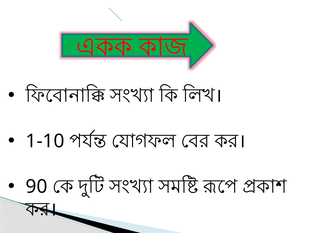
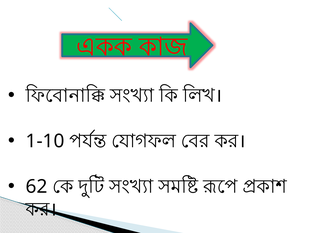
90: 90 -> 62
